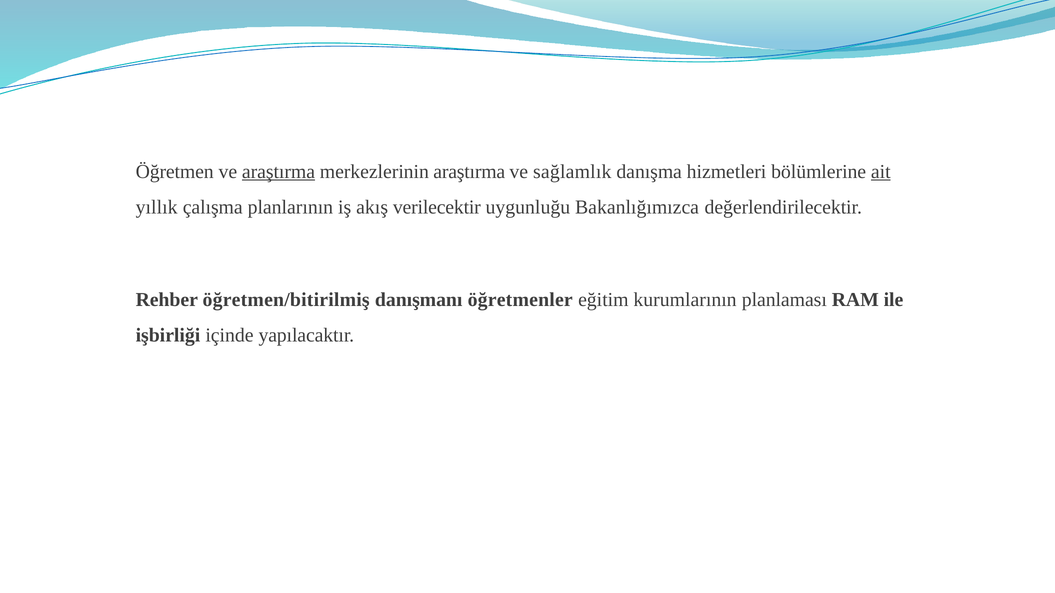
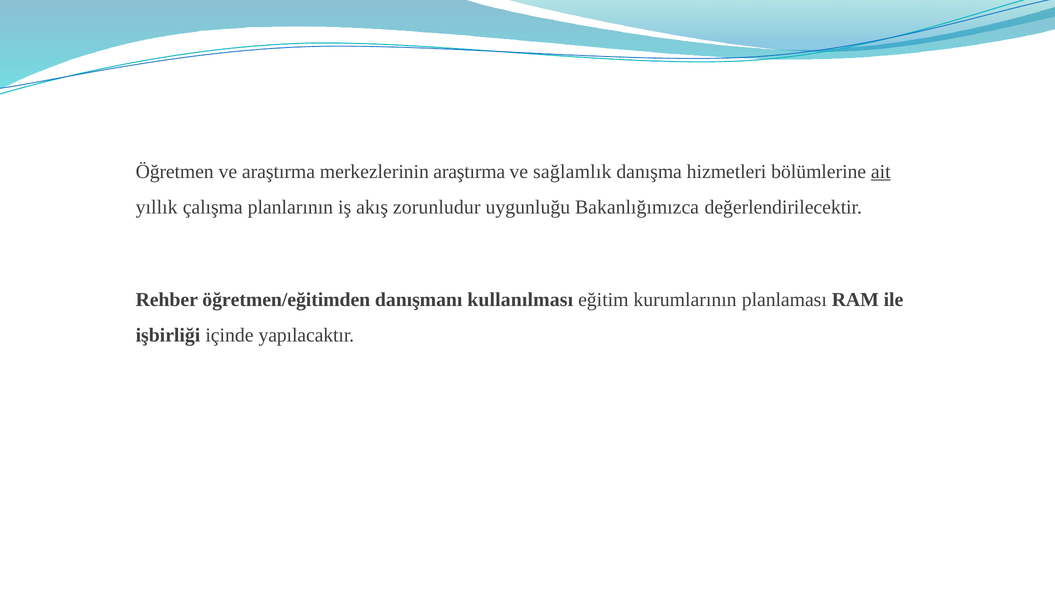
araştırma at (279, 172) underline: present -> none
verilecektir: verilecektir -> zorunludur
öğretmen/bitirilmiş: öğretmen/bitirilmiş -> öğretmen/eğitimden
öğretmenler: öğretmenler -> kullanılması
